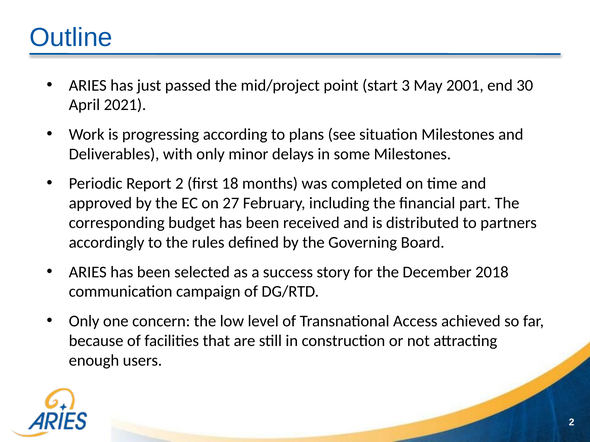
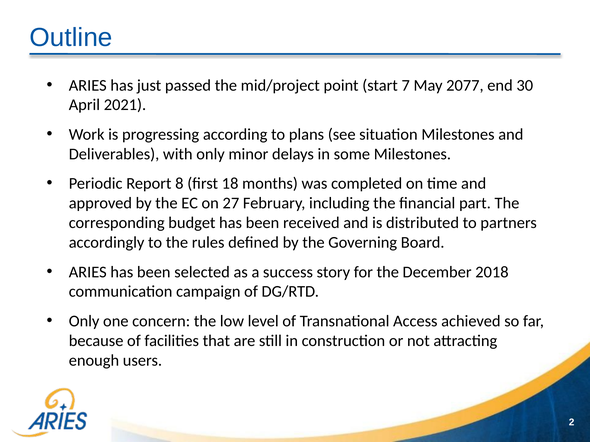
3: 3 -> 7
2001: 2001 -> 2077
Report 2: 2 -> 8
